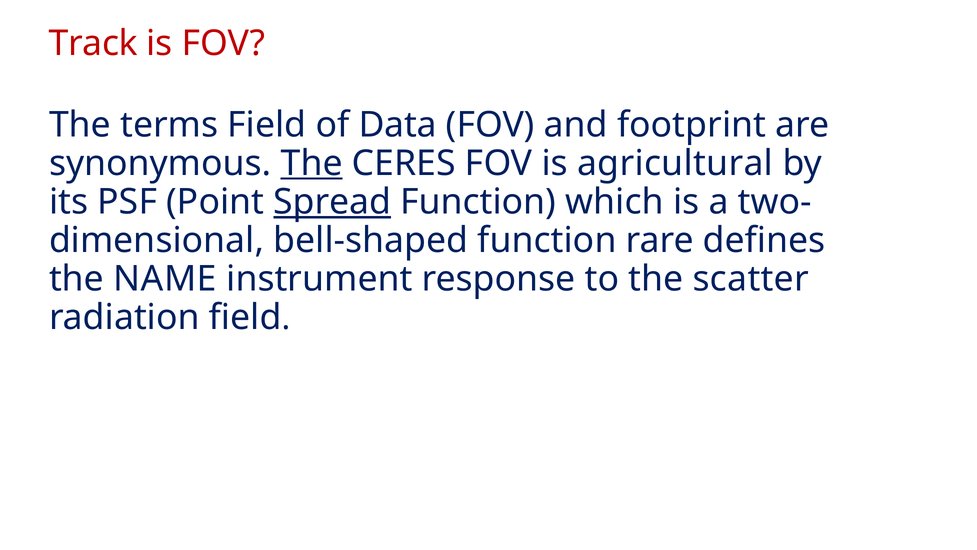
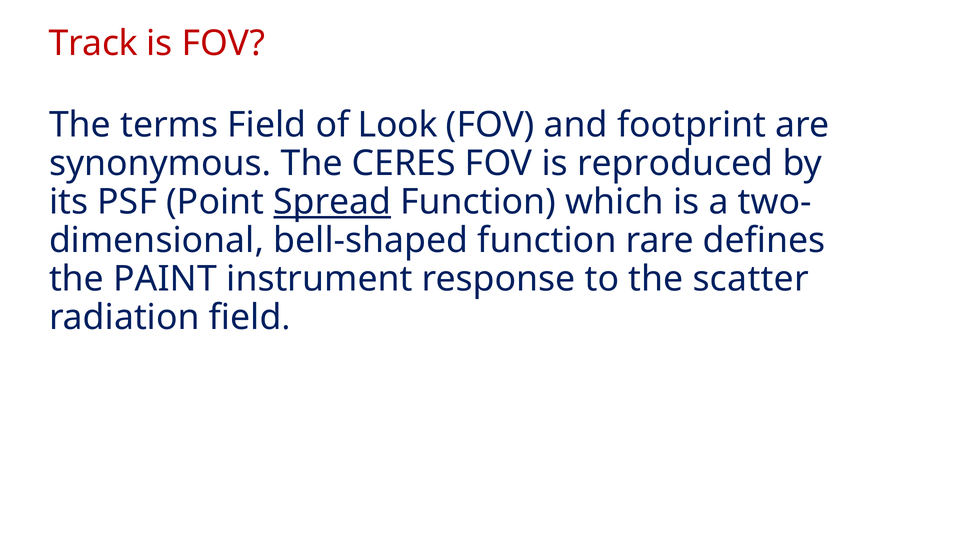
Data: Data -> Look
The at (312, 163) underline: present -> none
agricultural: agricultural -> reproduced
NAME: NAME -> PAINT
